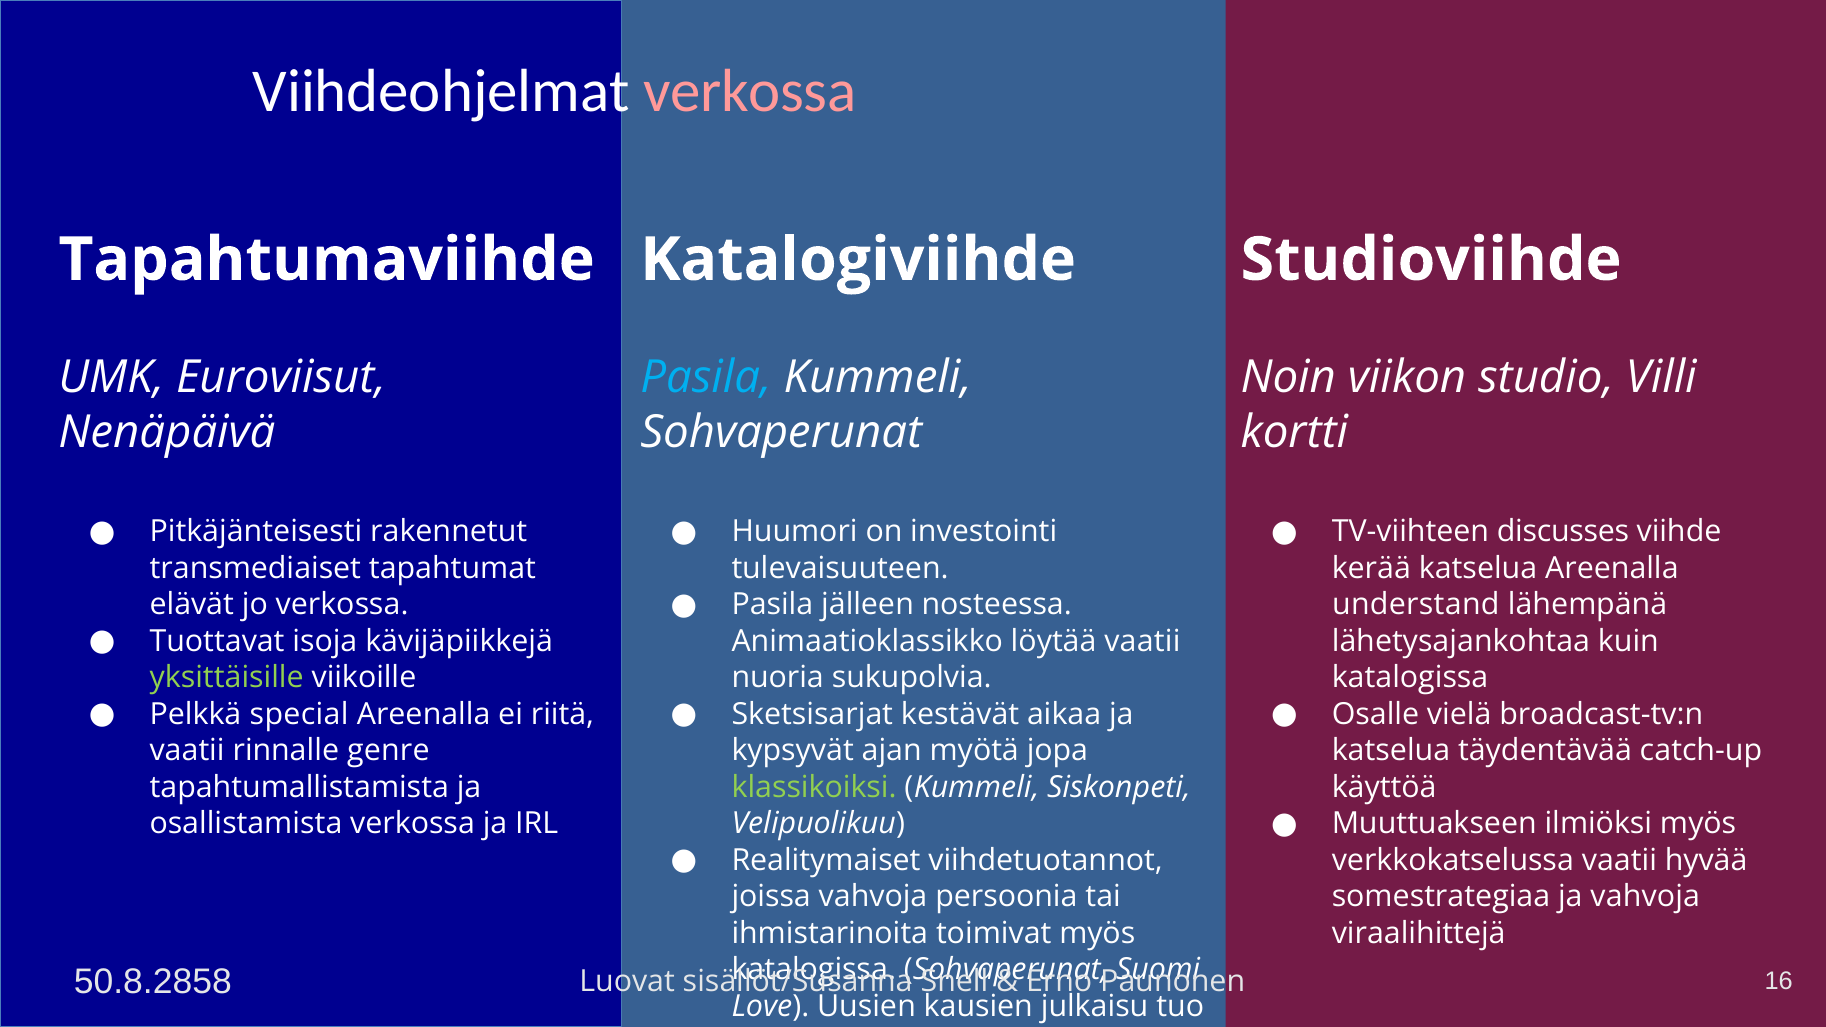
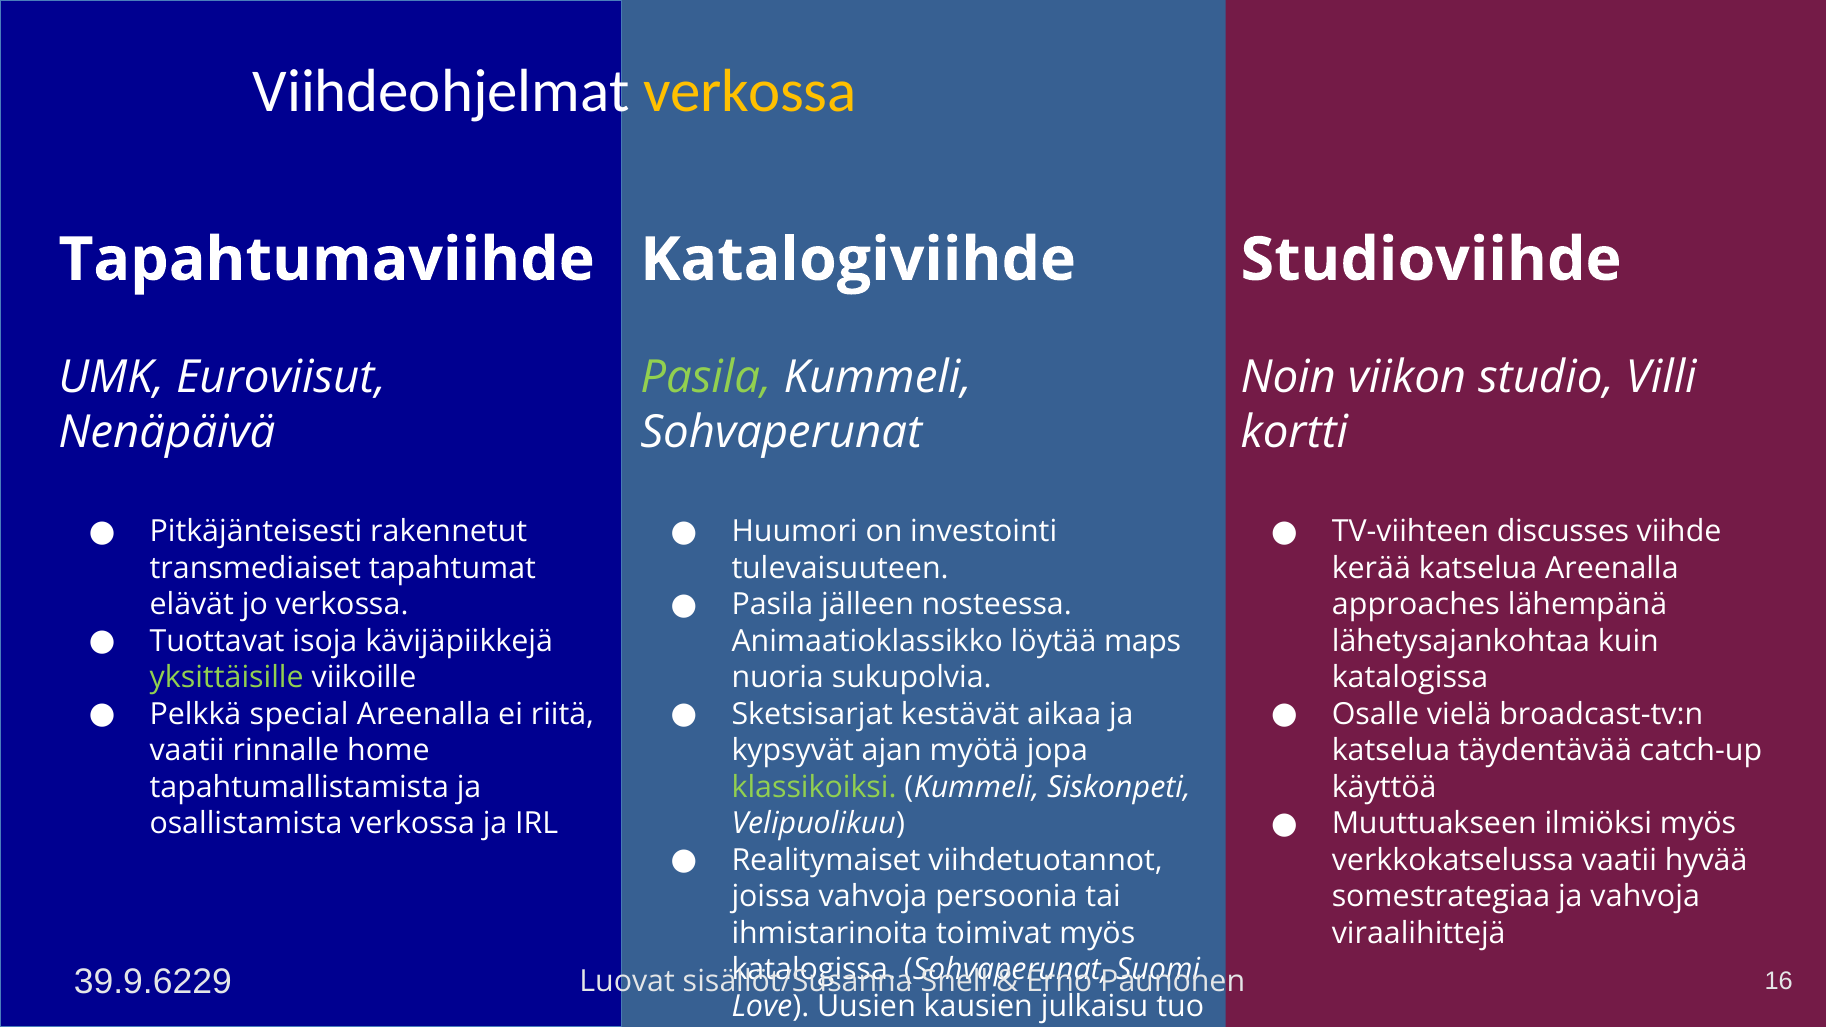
verkossa at (750, 91) colour: pink -> yellow
Pasila at (706, 377) colour: light blue -> light green
understand: understand -> approaches
löytää vaatii: vaatii -> maps
genre: genre -> home
50.8.2858: 50.8.2858 -> 39.9.6229
